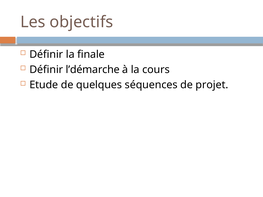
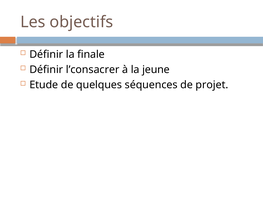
l’démarche: l’démarche -> l’consacrer
cours: cours -> jeune
